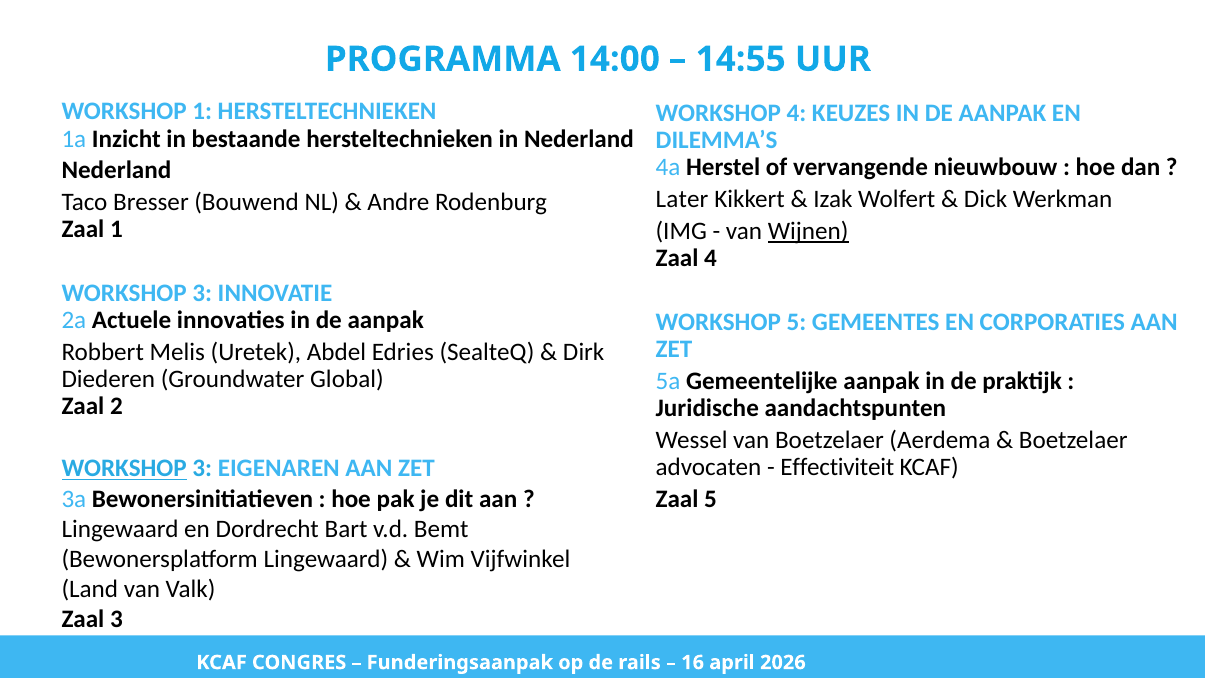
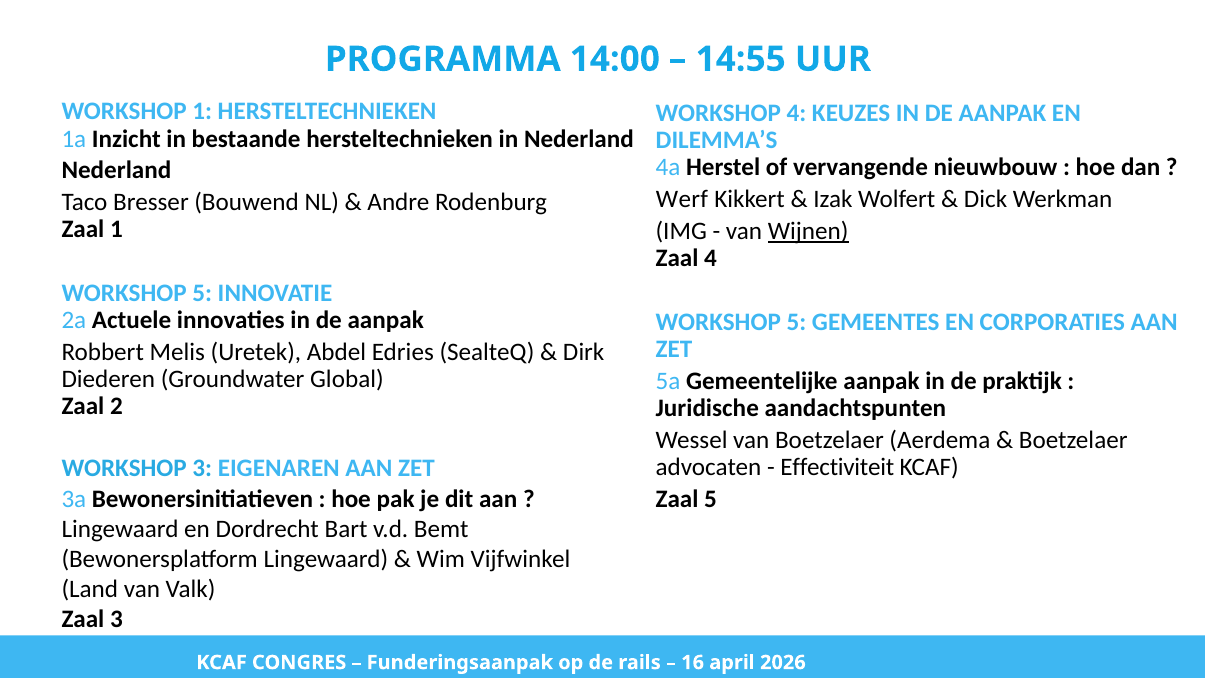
Later: Later -> Werf
3 at (202, 293): 3 -> 5
WORKSHOP at (124, 469) underline: present -> none
